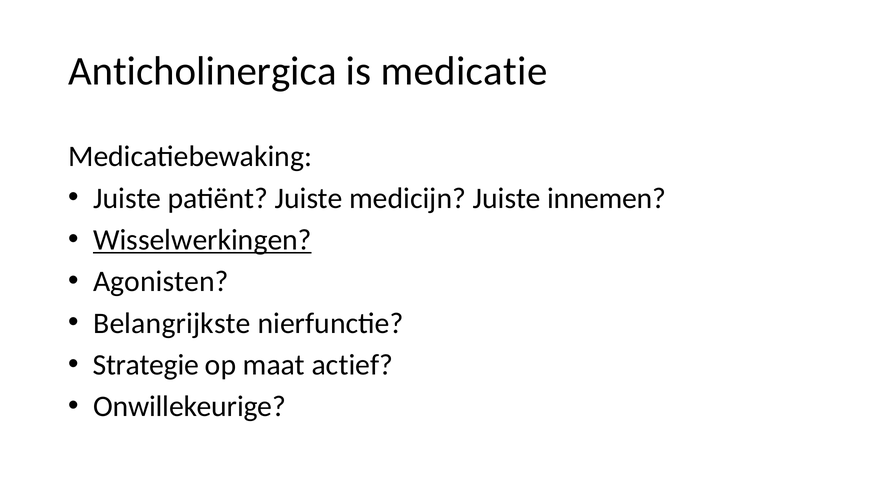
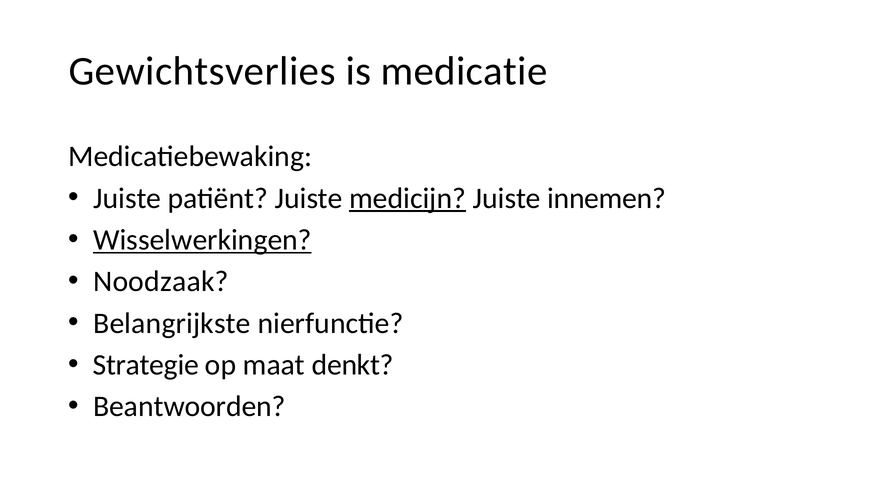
Anticholinergica: Anticholinergica -> Gewichtsverlies
medicijn underline: none -> present
Agonisten: Agonisten -> Noodzaak
actief: actief -> denkt
Onwillekeurige: Onwillekeurige -> Beantwoorden
